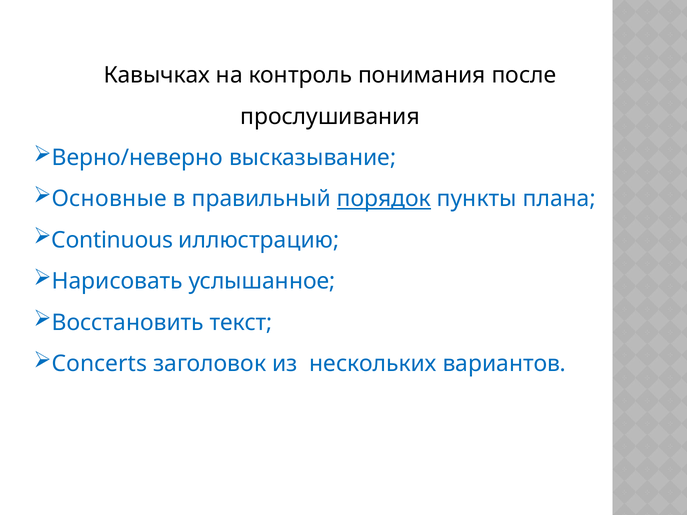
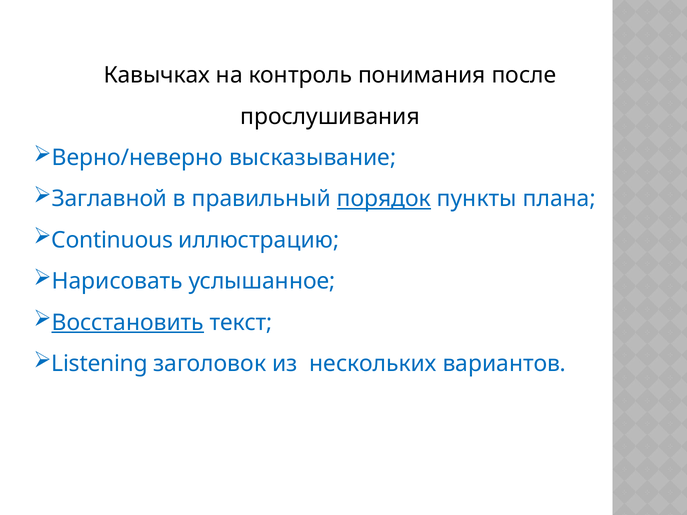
Основные: Основные -> Заглавной
Восстановить underline: none -> present
Concerts: Concerts -> Listening
